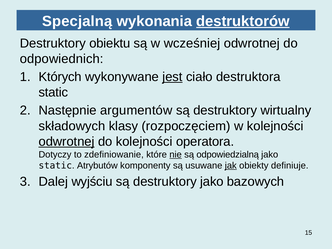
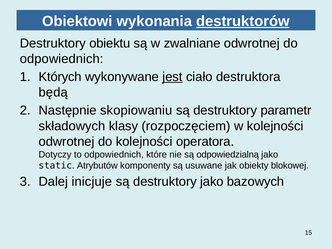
Specjalną: Specjalną -> Obiektowi
wcześniej: wcześniej -> zwalniane
static at (53, 92): static -> będą
argumentów: argumentów -> skopiowaniu
wirtualny: wirtualny -> parametr
odwrotnej at (67, 141) underline: present -> none
to zdefiniowanie: zdefiniowanie -> odpowiednich
nie underline: present -> none
jak underline: present -> none
definiuje: definiuje -> blokowej
wyjściu: wyjściu -> inicjuje
